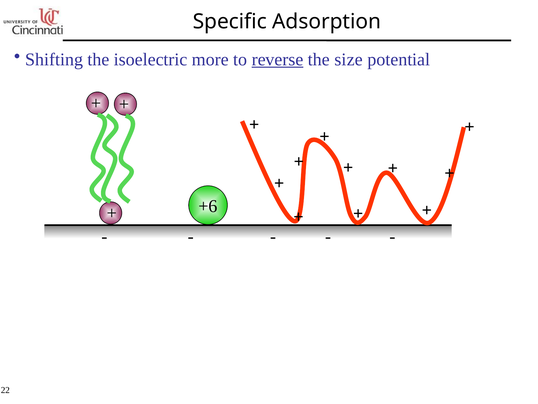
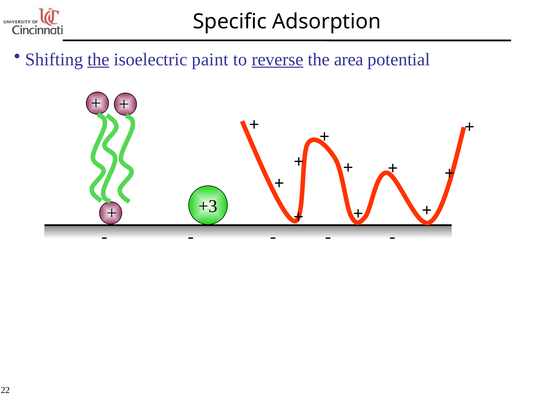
the at (98, 59) underline: none -> present
more: more -> paint
size: size -> area
+6: +6 -> +3
